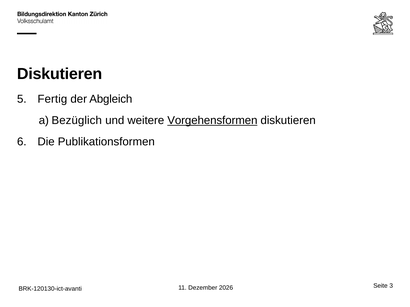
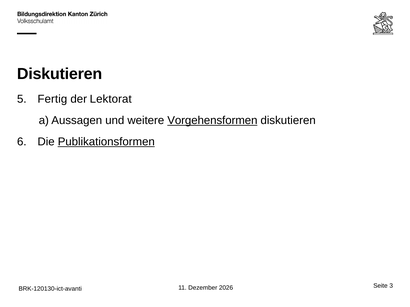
Abgleich: Abgleich -> Lektorat
Bezüglich: Bezüglich -> Aussagen
Publikationsformen underline: none -> present
